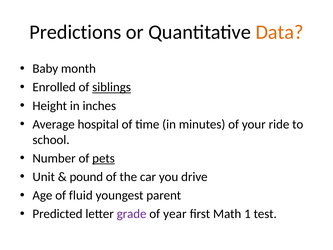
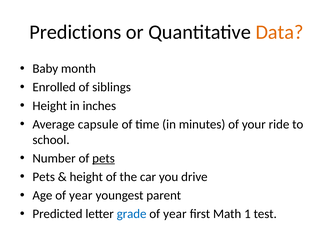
siblings underline: present -> none
hospital: hospital -> capsule
Unit at (44, 177): Unit -> Pets
pound at (86, 177): pound -> height
Age of fluid: fluid -> year
grade colour: purple -> blue
